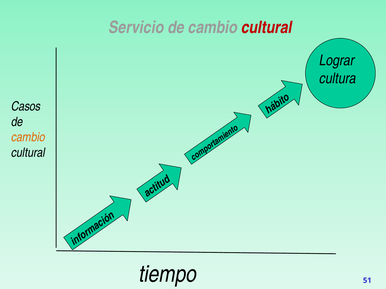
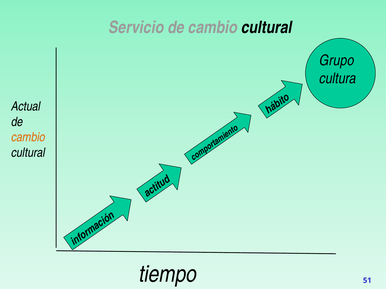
cultural at (267, 27) colour: red -> black
Lograr: Lograr -> Grupo
Casos: Casos -> Actual
